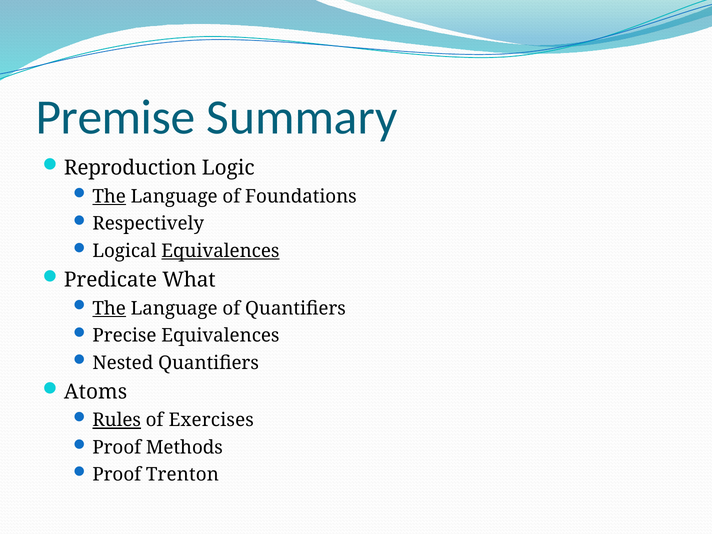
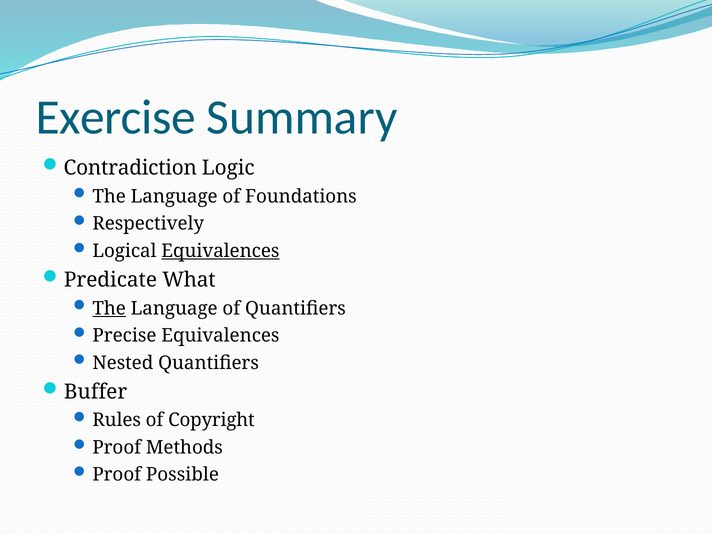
Premise: Premise -> Exercise
Reproduction: Reproduction -> Contradiction
The at (109, 196) underline: present -> none
Atoms: Atoms -> Buffer
Rules underline: present -> none
Exercises: Exercises -> Copyright
Trenton: Trenton -> Possible
